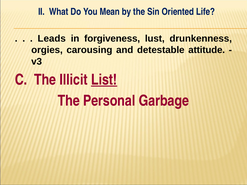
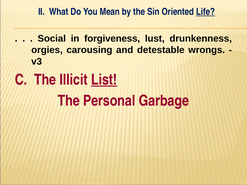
Life underline: none -> present
Leads: Leads -> Social
attitude: attitude -> wrongs
